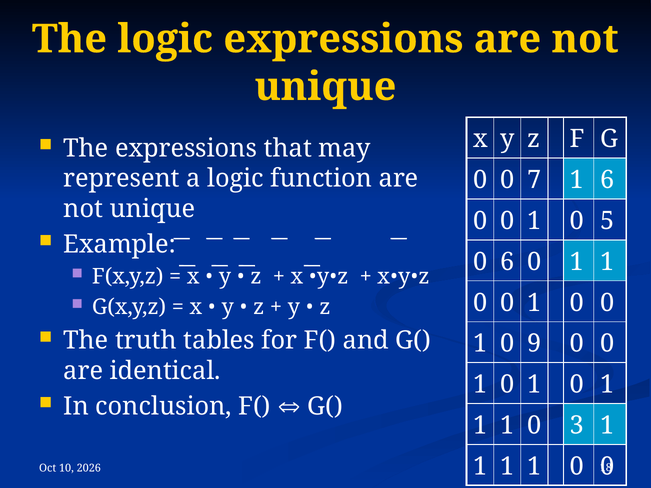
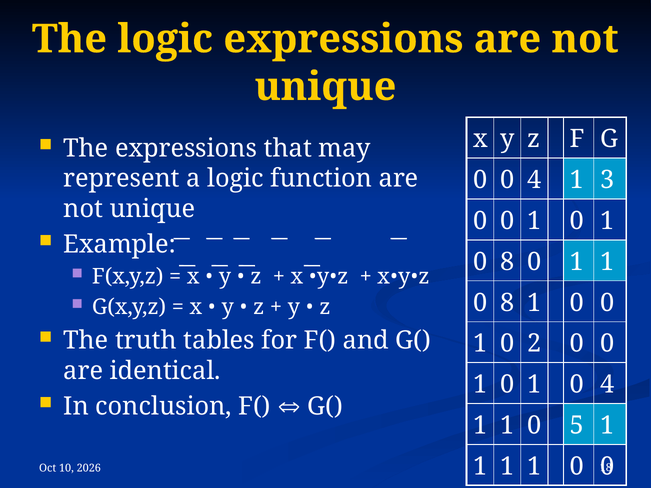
0 0 7: 7 -> 4
1 6: 6 -> 3
5 at (607, 221): 5 -> 1
6 at (507, 262): 6 -> 8
0 at (507, 303): 0 -> 8
9: 9 -> 2
1 at (607, 385): 1 -> 4
3: 3 -> 5
